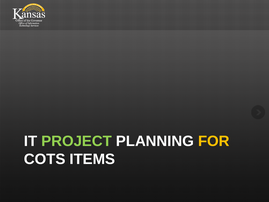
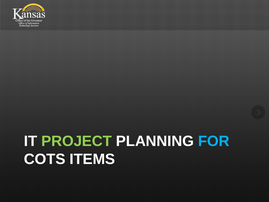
FOR colour: yellow -> light blue
